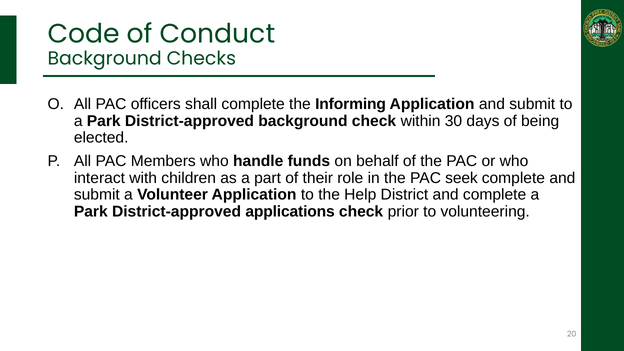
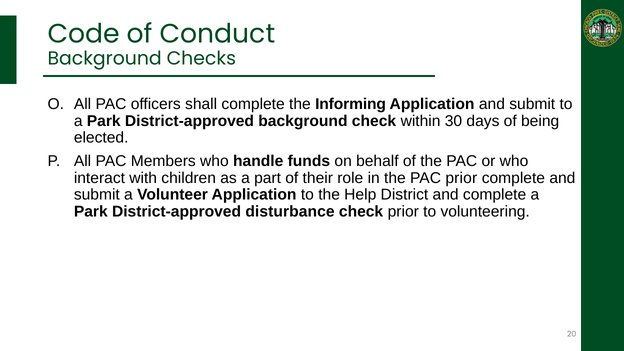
PAC seek: seek -> prior
applications: applications -> disturbance
